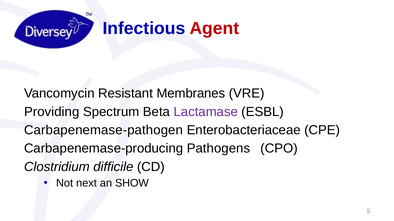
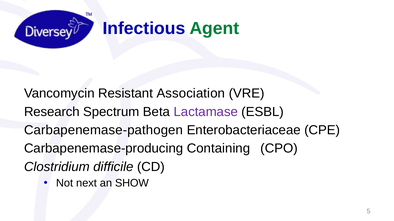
Agent colour: red -> green
Membranes: Membranes -> Association
Providing: Providing -> Research
Pathogens: Pathogens -> Containing
